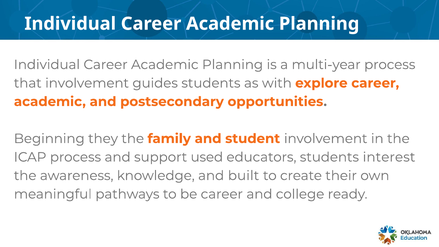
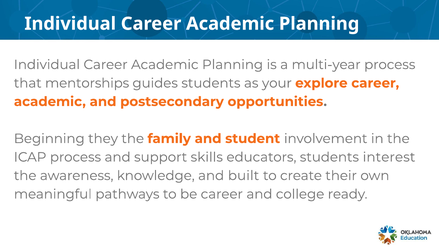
that involvement: involvement -> mentorships
with: with -> your
used: used -> skills
